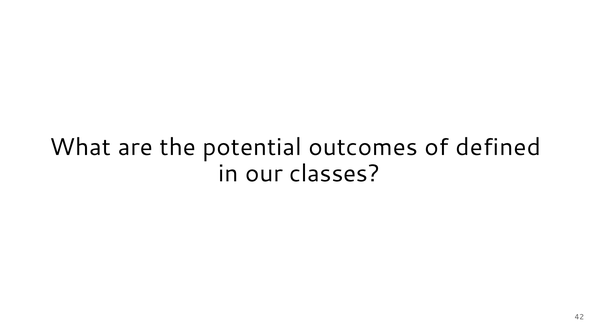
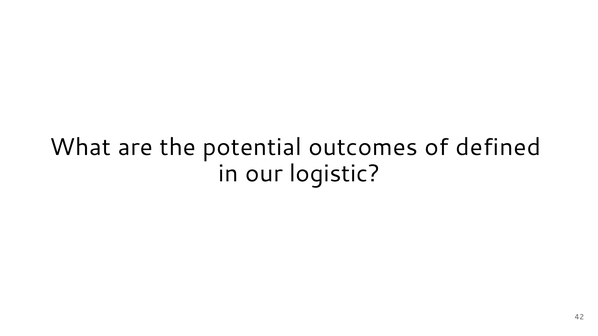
classes: classes -> logistic
